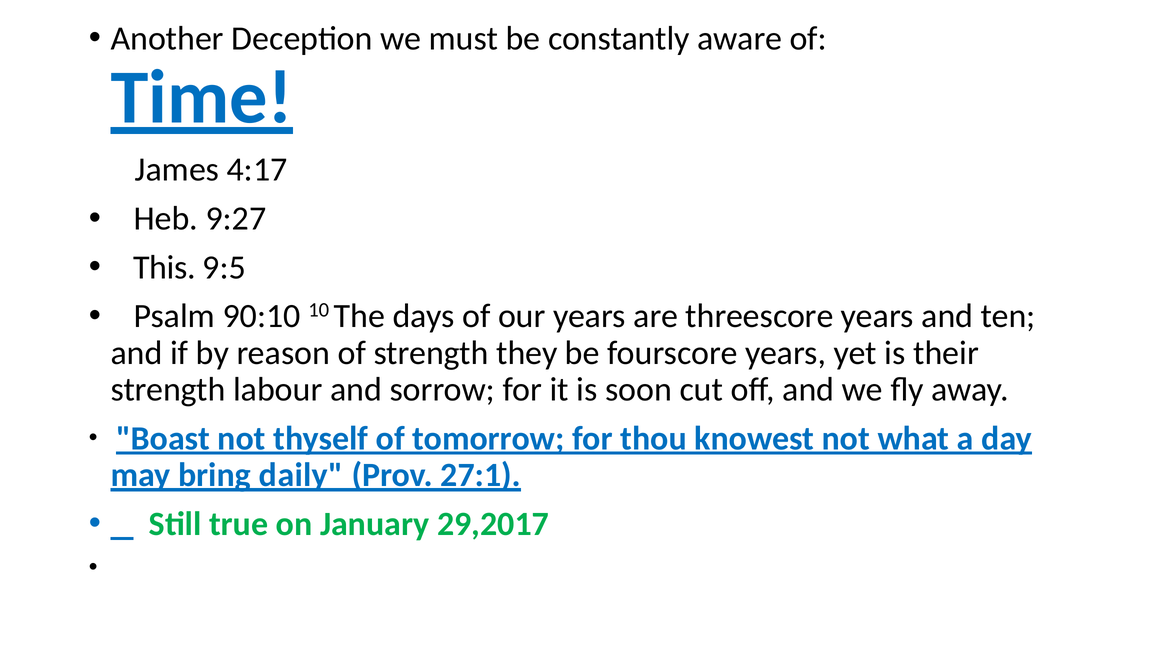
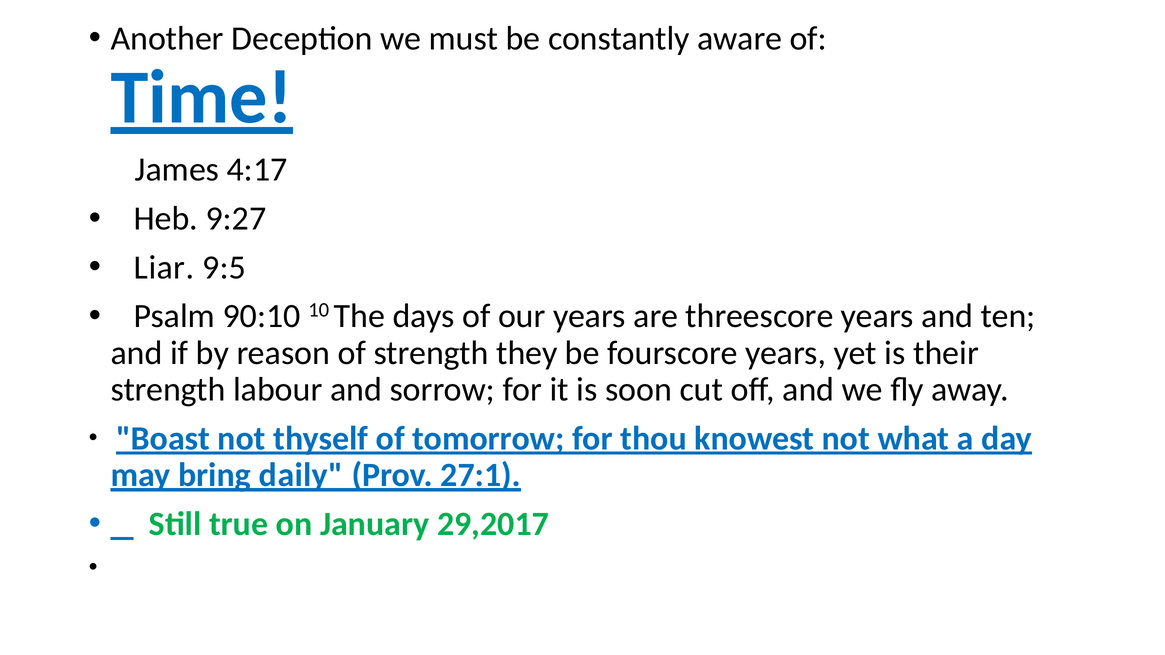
This: This -> Liar
